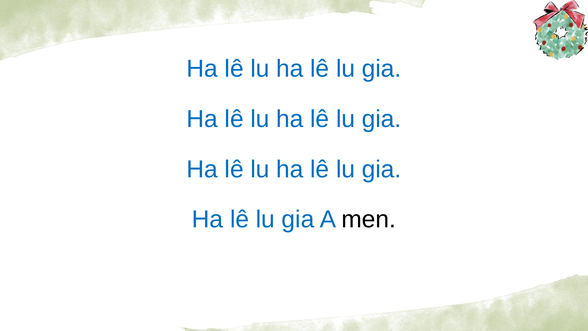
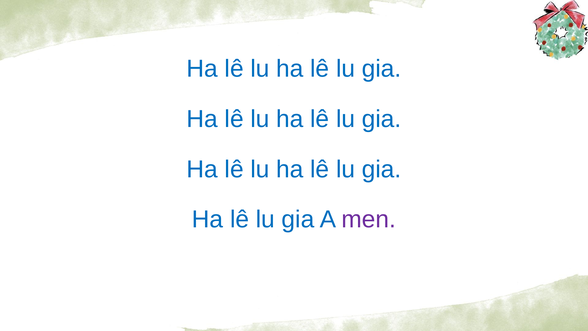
men colour: black -> purple
